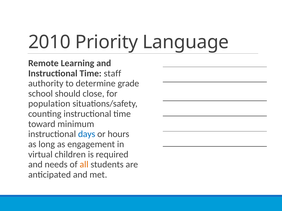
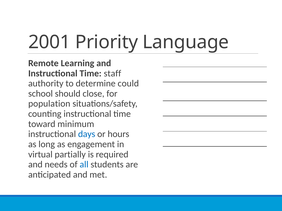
2010: 2010 -> 2001
grade: grade -> could
children: children -> partially
all colour: orange -> blue
